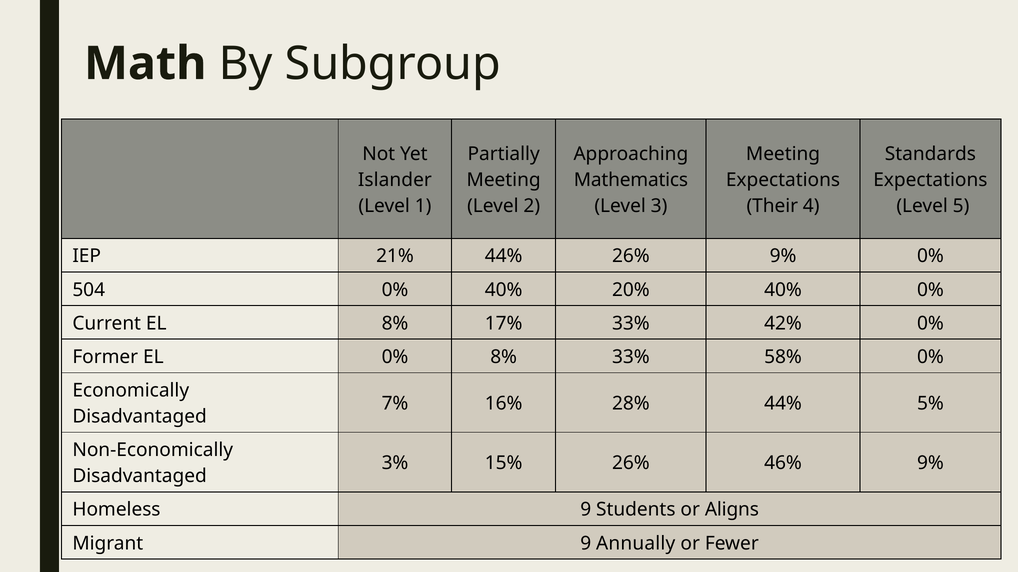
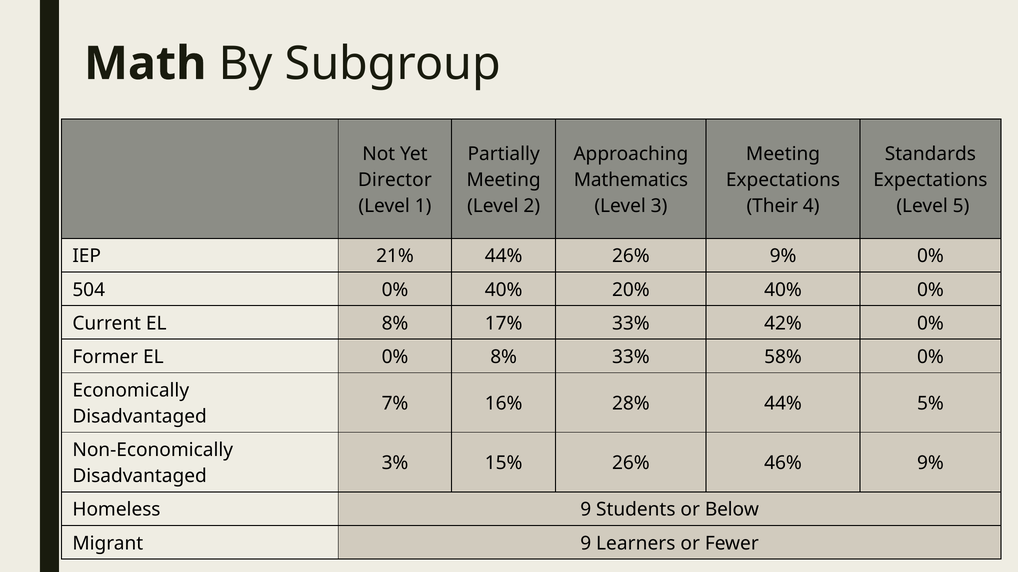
Islander: Islander -> Director
Aligns: Aligns -> Below
Annually: Annually -> Learners
